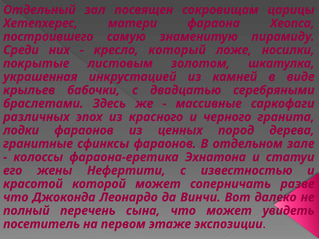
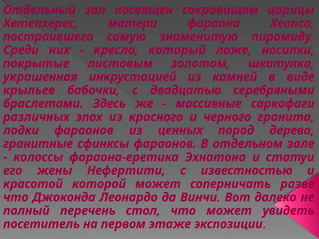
сына: сына -> стол
